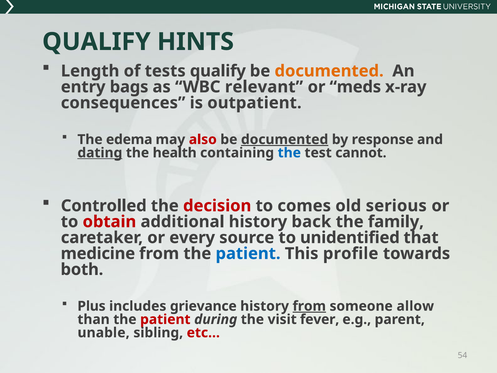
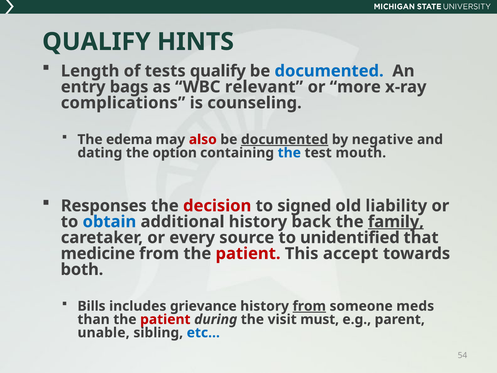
documented at (329, 71) colour: orange -> blue
meds: meds -> more
consequences: consequences -> complications
outpatient: outpatient -> counseling
response: response -> negative
dating underline: present -> none
health: health -> option
cannot: cannot -> mouth
Controlled: Controlled -> Responses
comes: comes -> signed
serious: serious -> liability
obtain colour: red -> blue
family underline: none -> present
patient at (248, 253) colour: blue -> red
profile: profile -> accept
Plus: Plus -> Bills
allow: allow -> meds
fever: fever -> must
etc… colour: red -> blue
